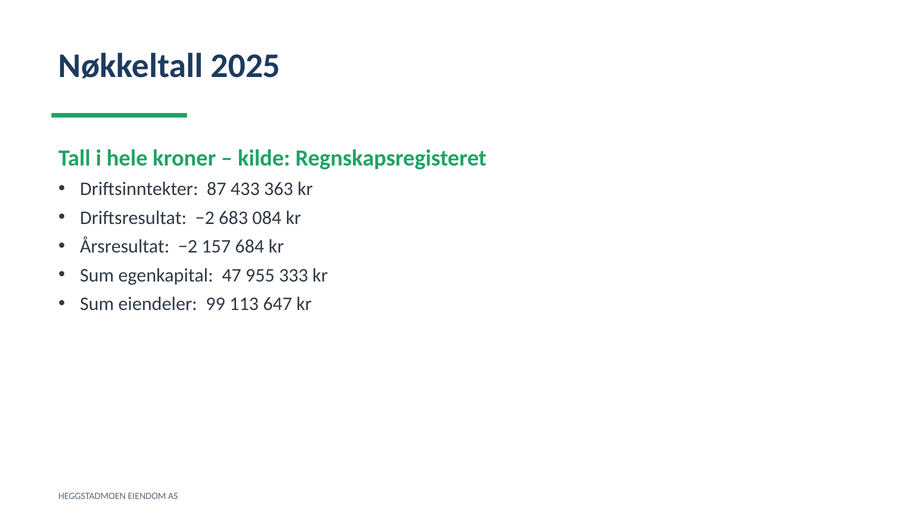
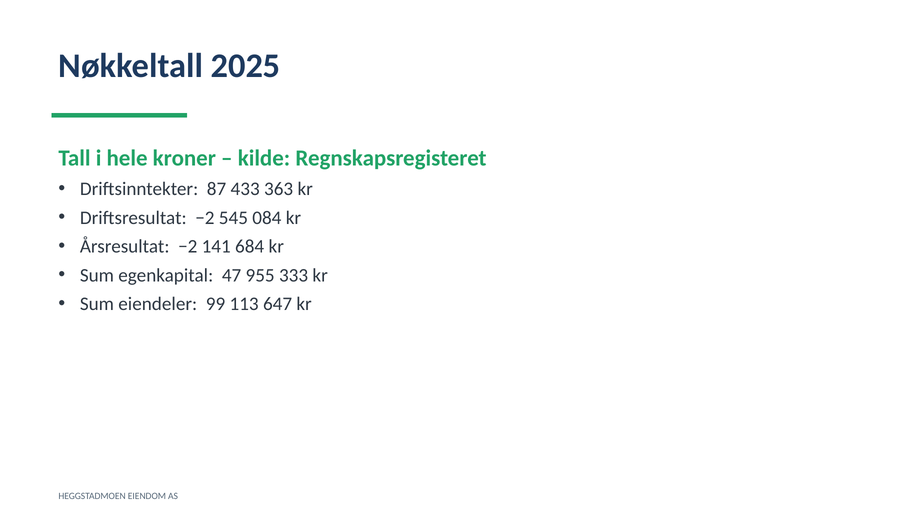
683: 683 -> 545
157: 157 -> 141
